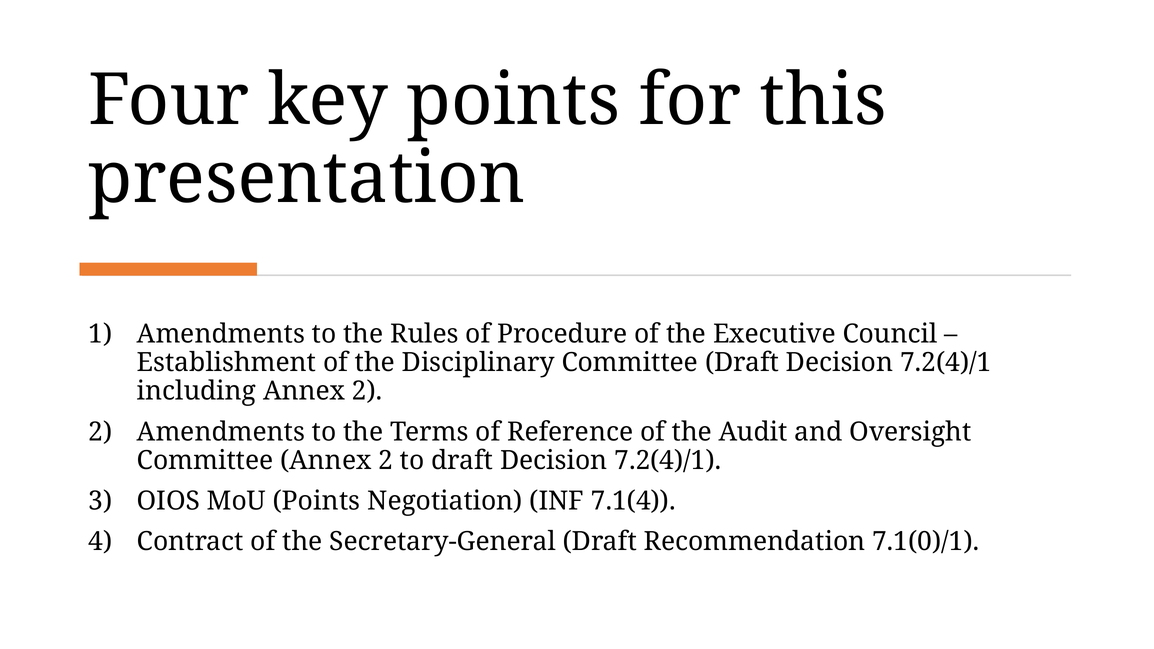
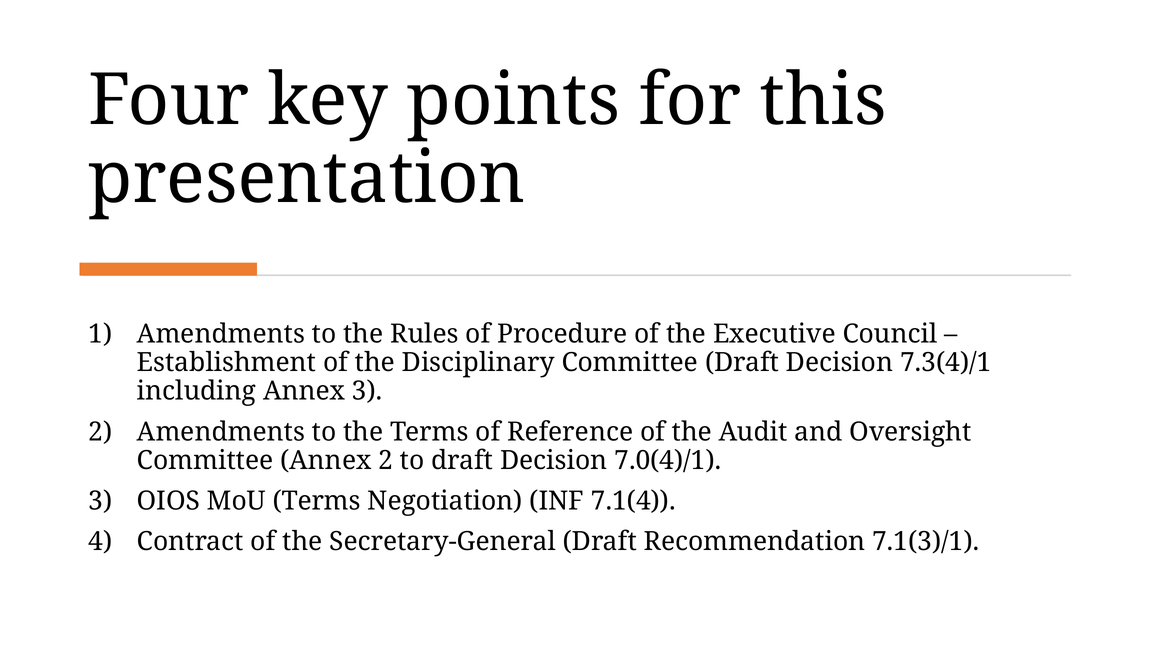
Committee Draft Decision 7.2(4)/1: 7.2(4)/1 -> 7.3(4)/1
including Annex 2: 2 -> 3
to draft Decision 7.2(4)/1: 7.2(4)/1 -> 7.0(4)/1
MoU Points: Points -> Terms
7.1(0)/1: 7.1(0)/1 -> 7.1(3)/1
